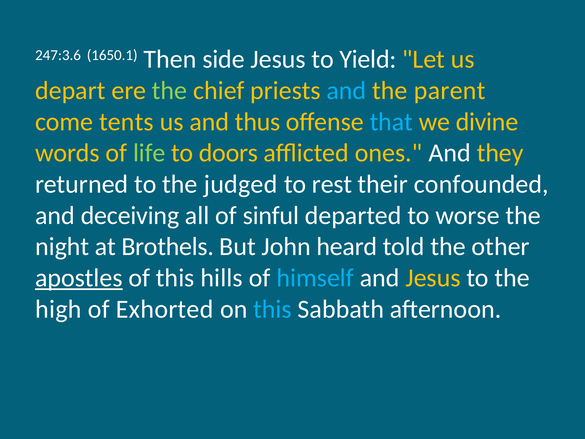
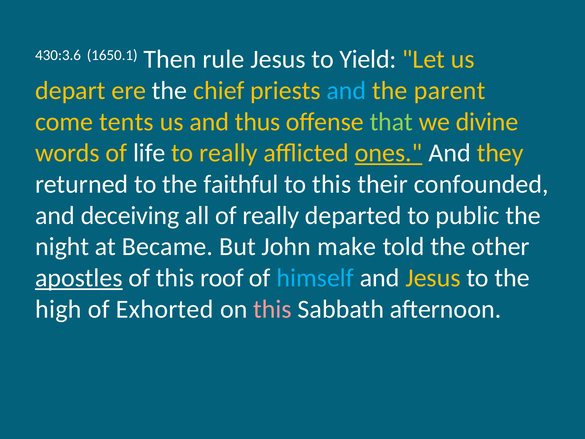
247:3.6: 247:3.6 -> 430:3.6
side: side -> rule
the at (170, 91) colour: light green -> white
that colour: light blue -> light green
life colour: light green -> white
to doors: doors -> really
ones underline: none -> present
judged: judged -> faithful
to rest: rest -> this
of sinful: sinful -> really
worse: worse -> public
Brothels: Brothels -> Became
heard: heard -> make
hills: hills -> roof
this at (272, 309) colour: light blue -> pink
